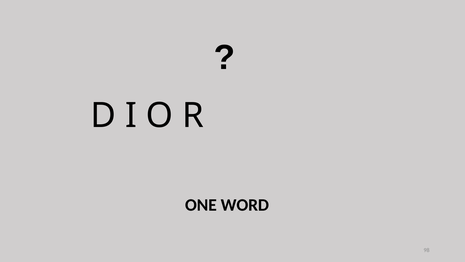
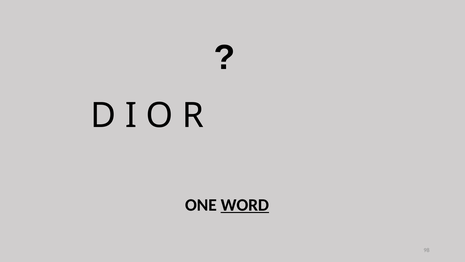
WORD underline: none -> present
